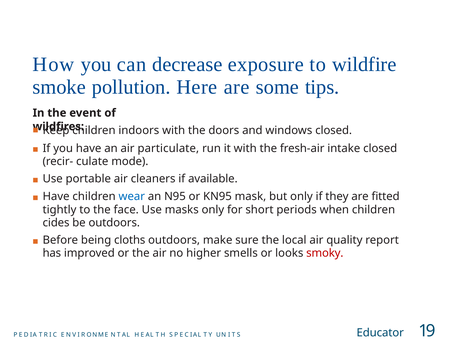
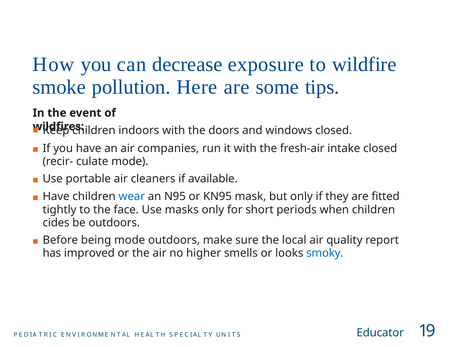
particulate: particulate -> companies
being cloths: cloths -> mode
smoky colour: red -> blue
